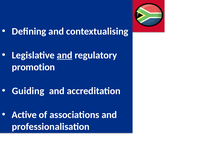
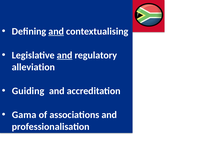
and at (56, 31) underline: none -> present
promotion: promotion -> alleviation
Active: Active -> Gama
